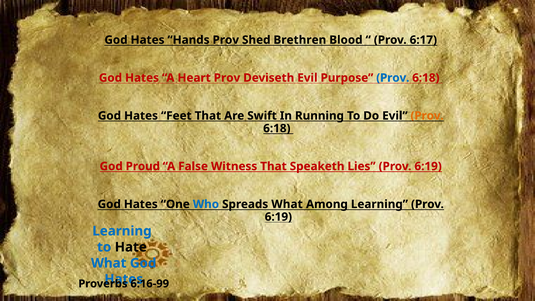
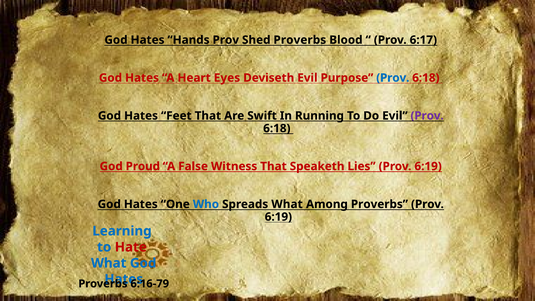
Shed Brethren: Brethren -> Proverbs
Heart Prov: Prov -> Eyes
Prov at (427, 116) colour: orange -> purple
Among Learning: Learning -> Proverbs
Hate colour: black -> red
6:16-99: 6:16-99 -> 6:16-79
